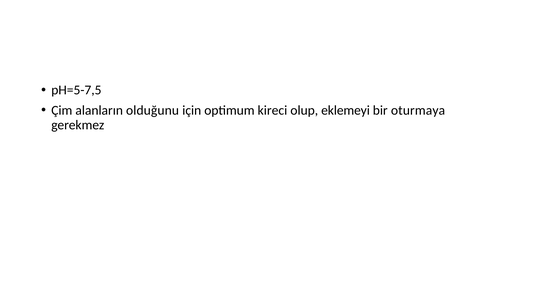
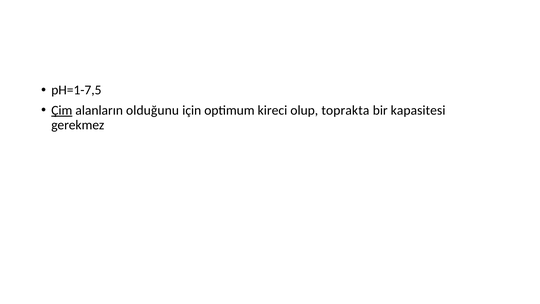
pH=5-7,5: pH=5-7,5 -> pH=1-7,5
Çim underline: none -> present
eklemeyi: eklemeyi -> toprakta
oturmaya: oturmaya -> kapasitesi
